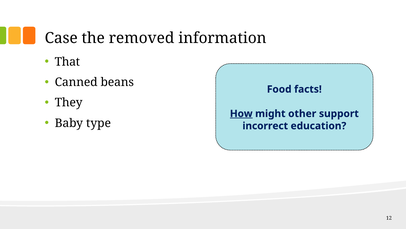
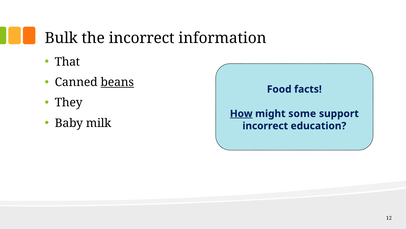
Case: Case -> Bulk
the removed: removed -> incorrect
beans underline: none -> present
other: other -> some
type: type -> milk
